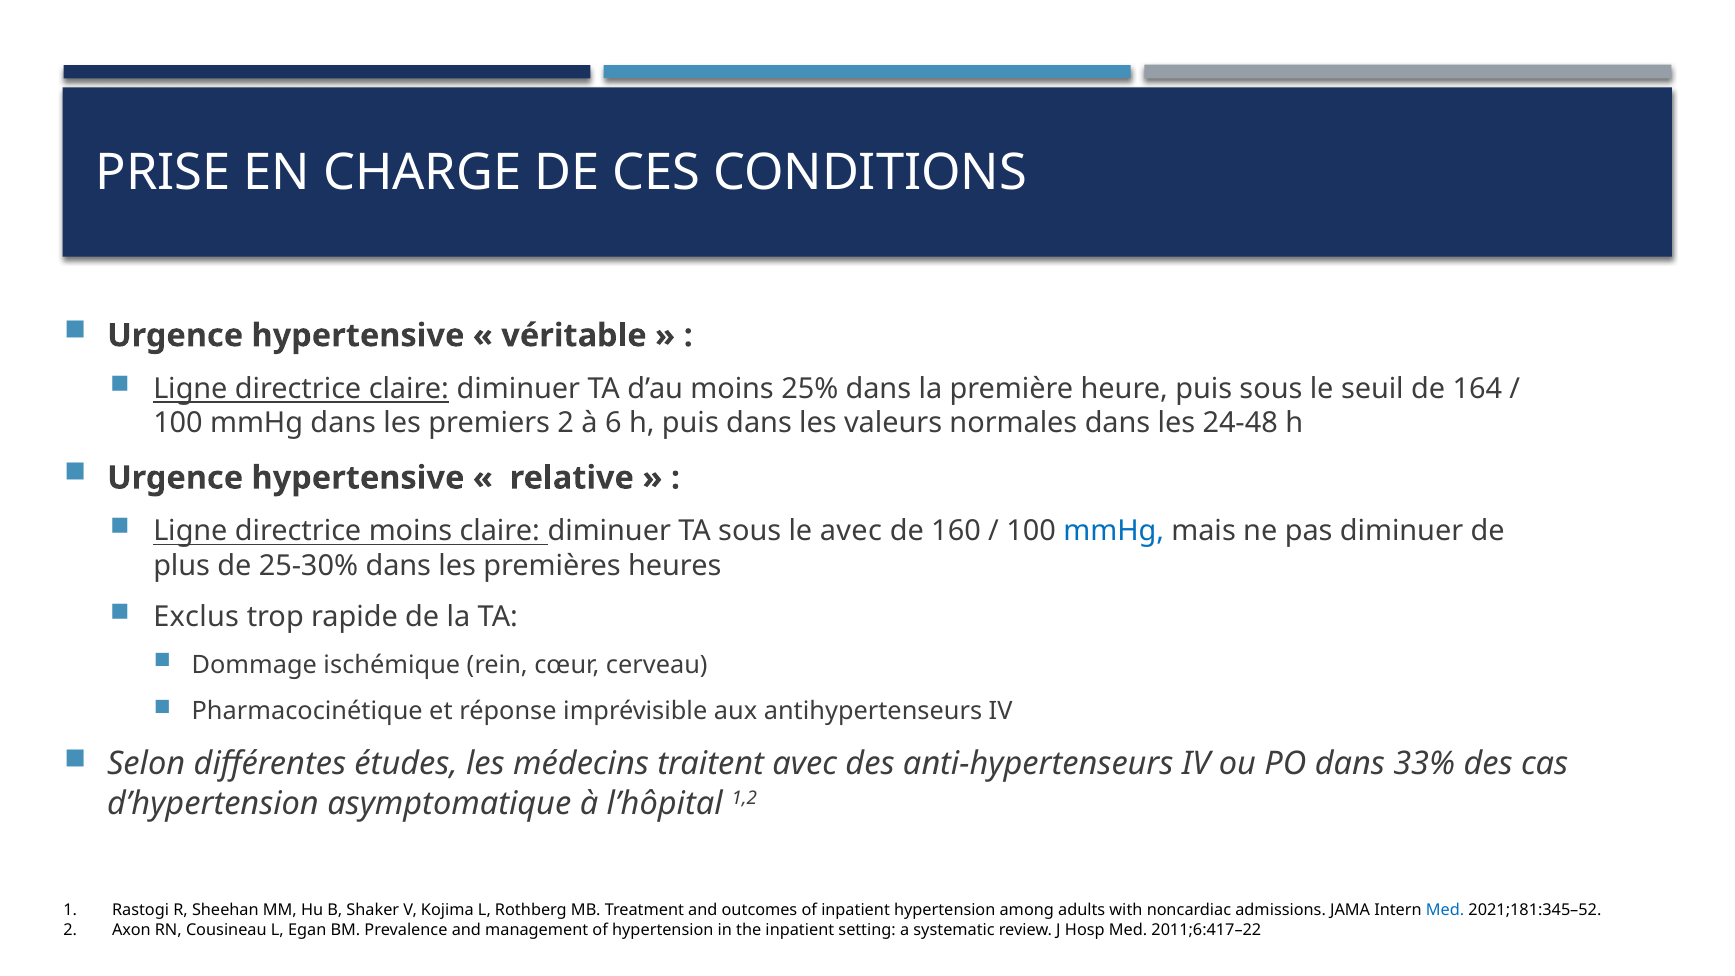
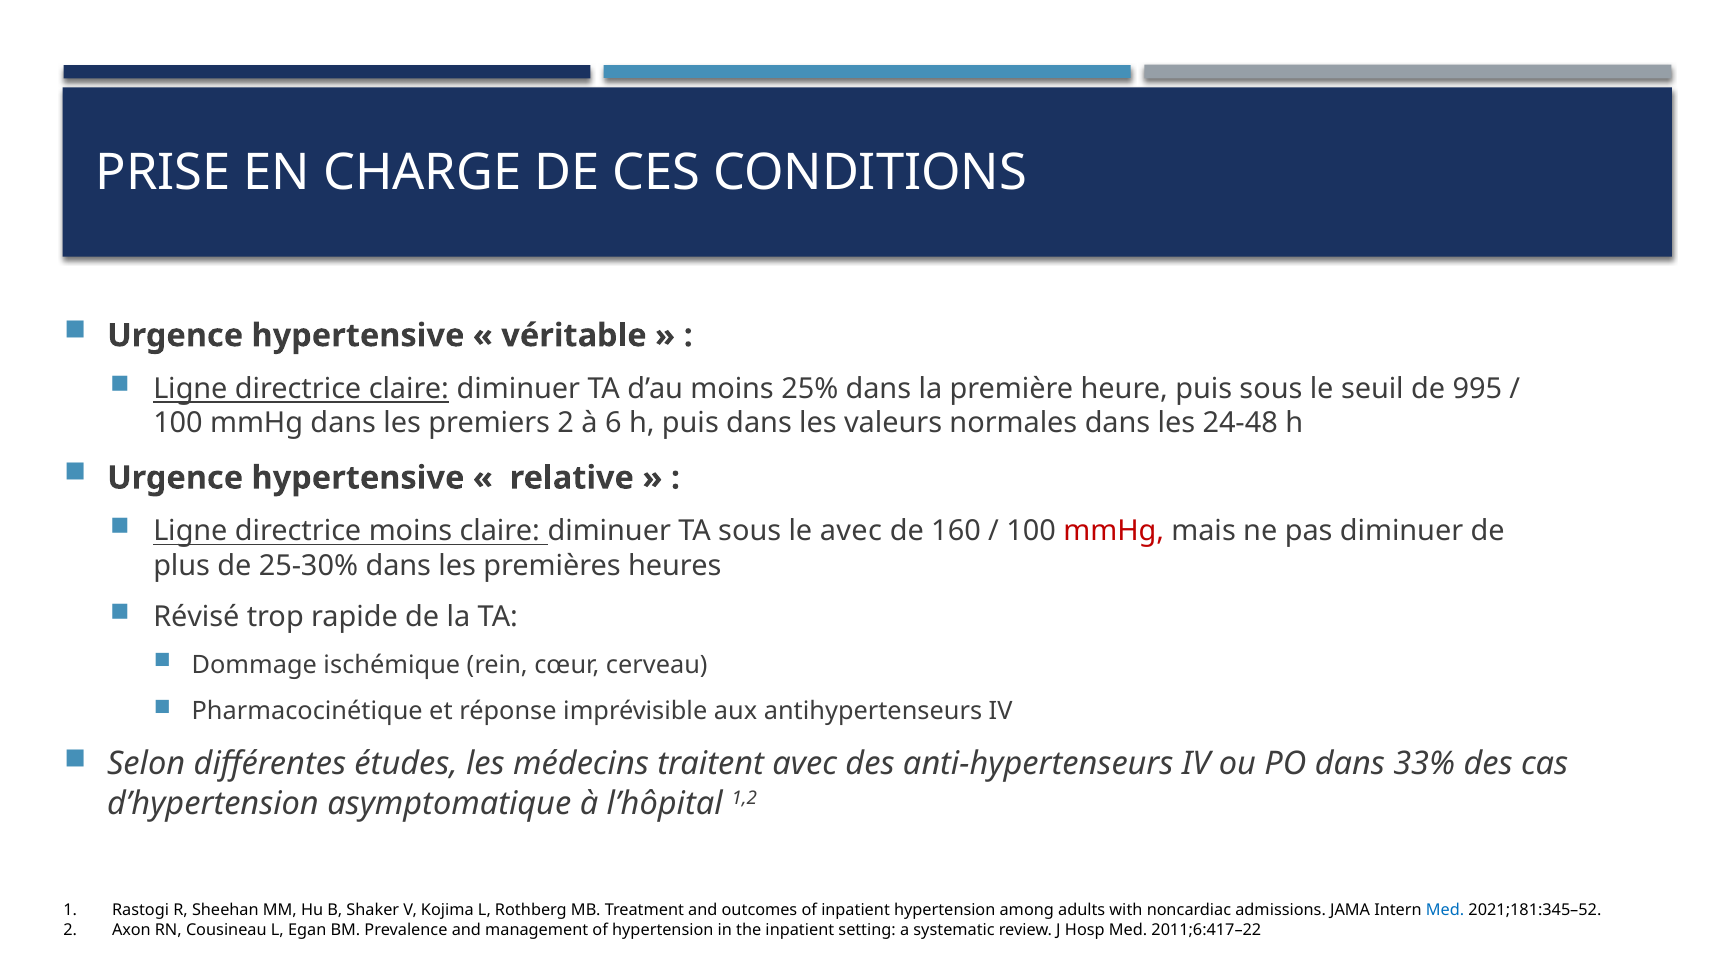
164: 164 -> 995
mmHg at (1114, 531) colour: blue -> red
Exclus: Exclus -> Révisé
